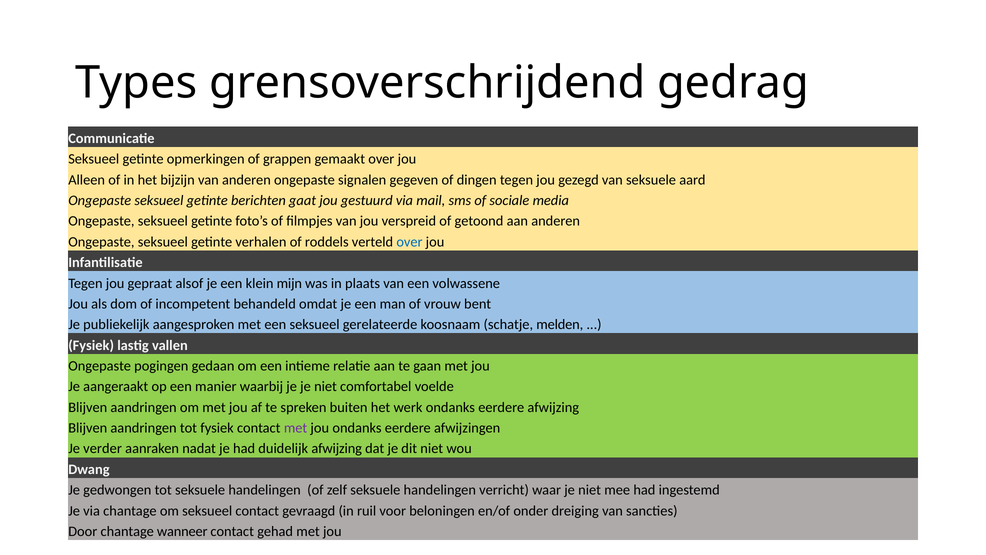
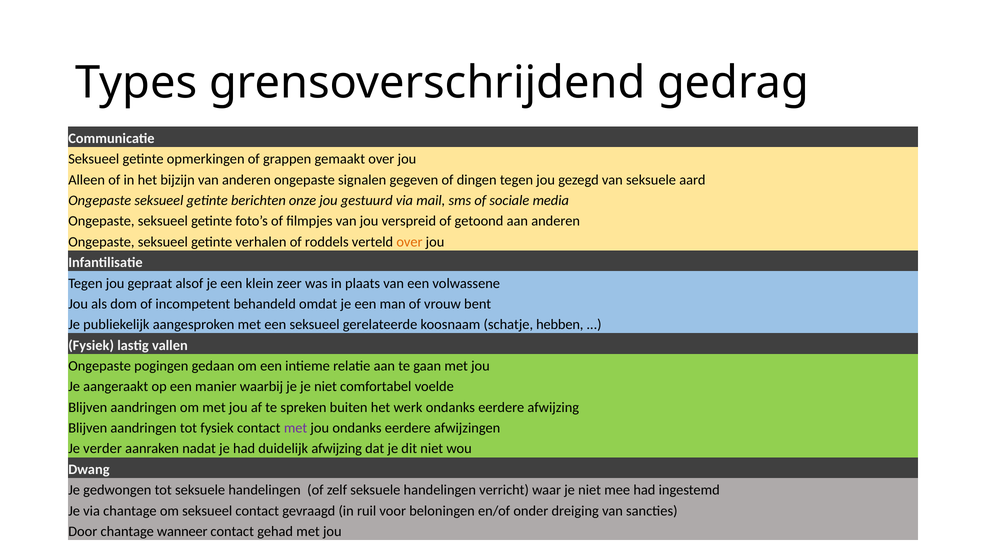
gaat: gaat -> onze
over at (409, 242) colour: blue -> orange
mijn: mijn -> zeer
melden: melden -> hebben
